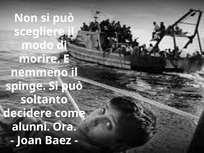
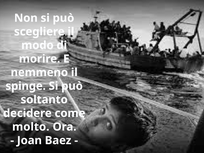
alunni: alunni -> molto
